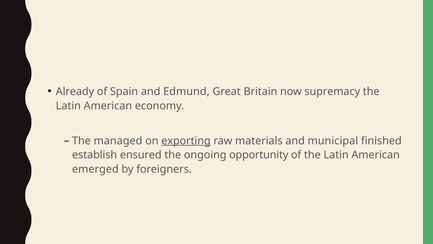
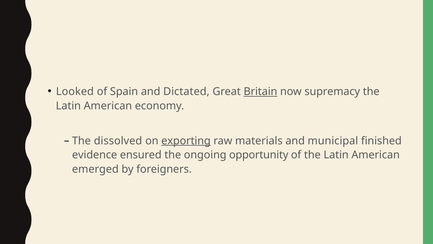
Already: Already -> Looked
Edmund: Edmund -> Dictated
Britain underline: none -> present
managed: managed -> dissolved
establish: establish -> evidence
